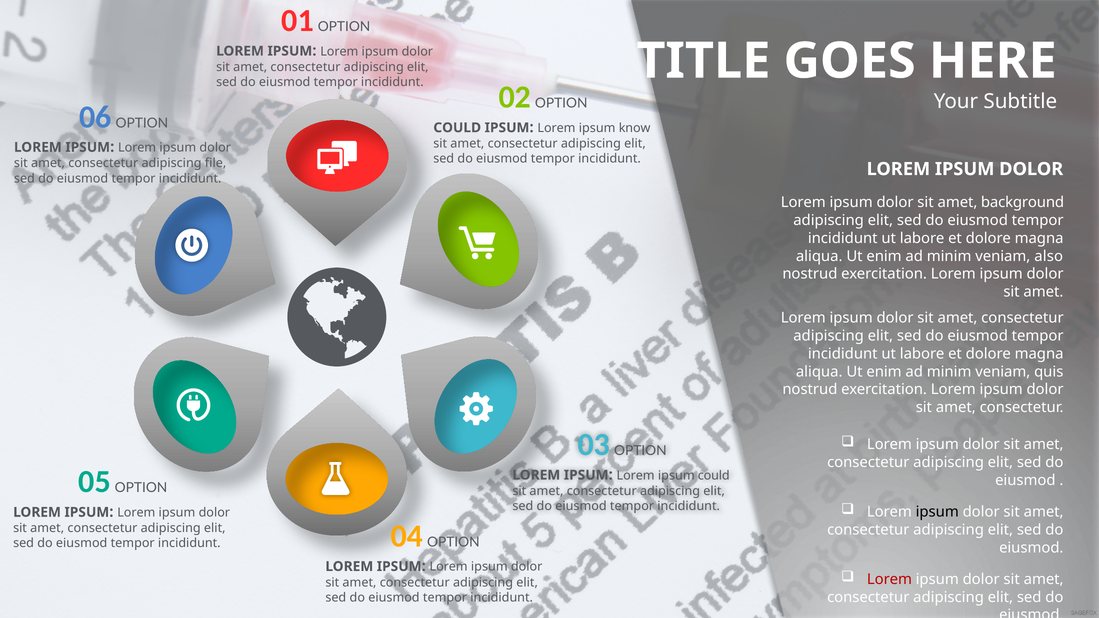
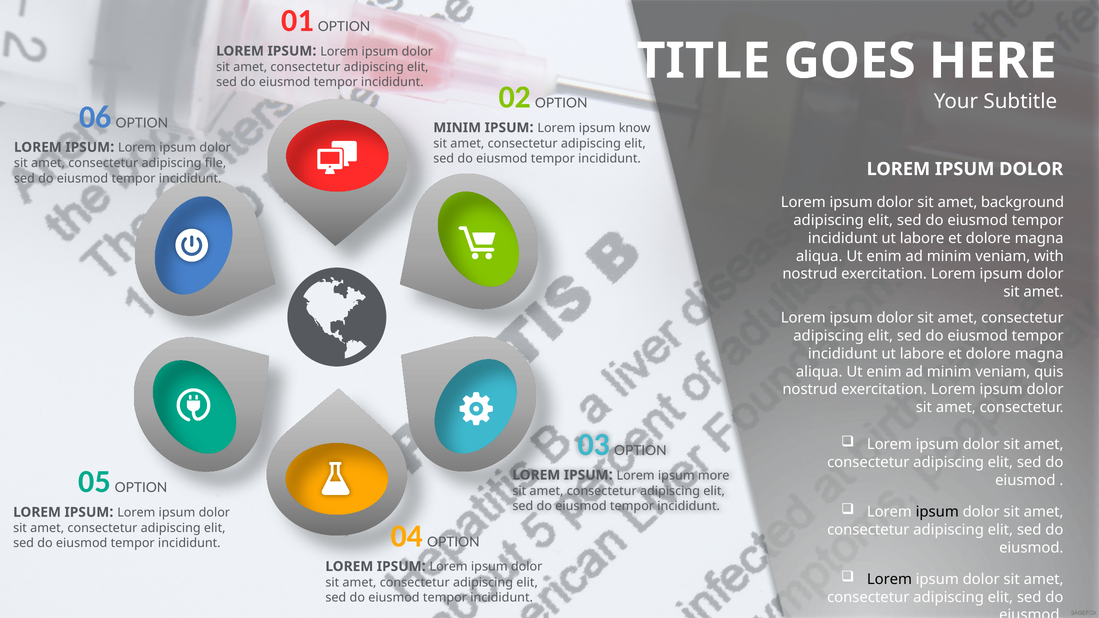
COULD at (457, 128): COULD -> MINIM
also: also -> with
ipsum could: could -> more
Lorem at (889, 579) colour: red -> black
